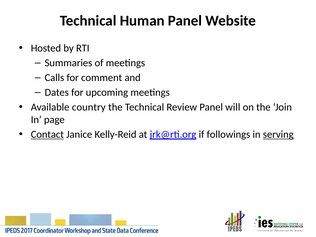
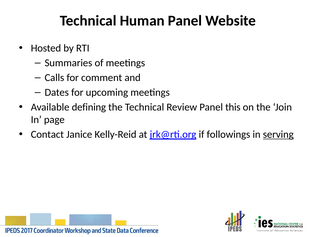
country: country -> defining
will: will -> this
Contact underline: present -> none
